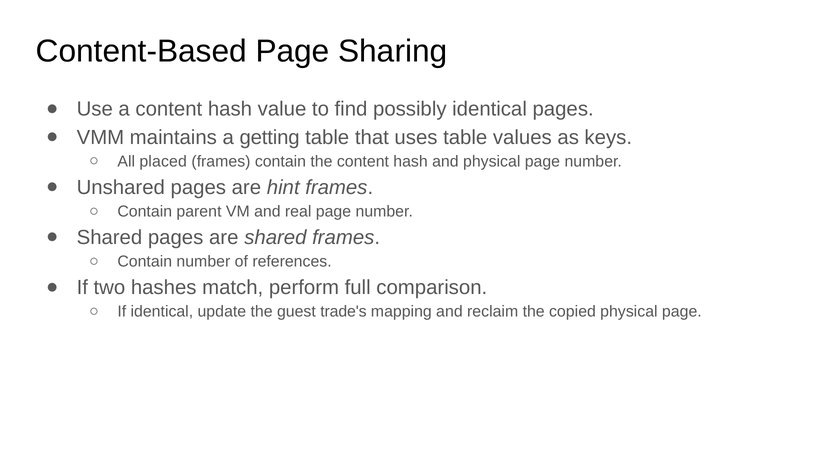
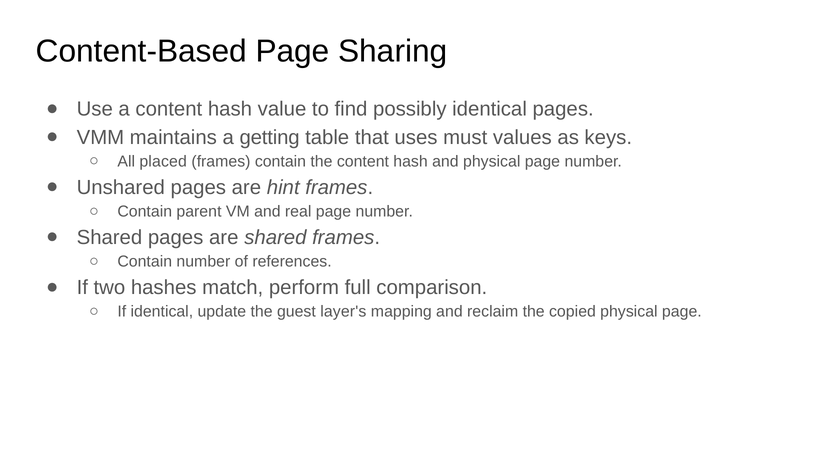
uses table: table -> must
trade's: trade's -> layer's
